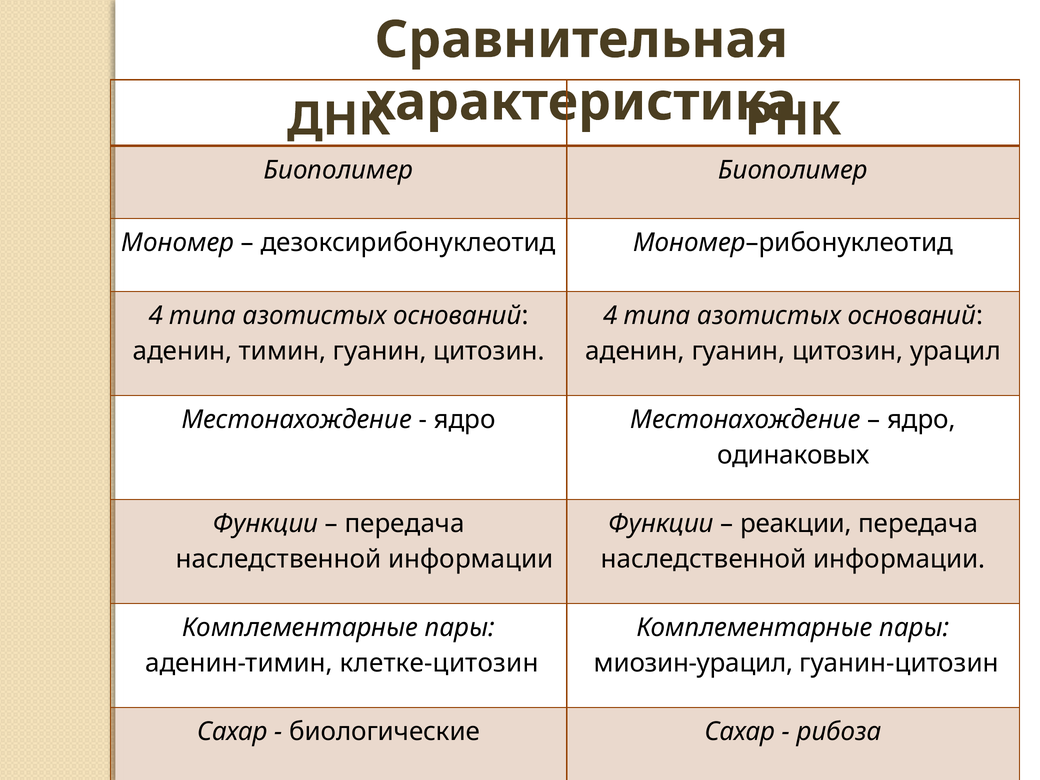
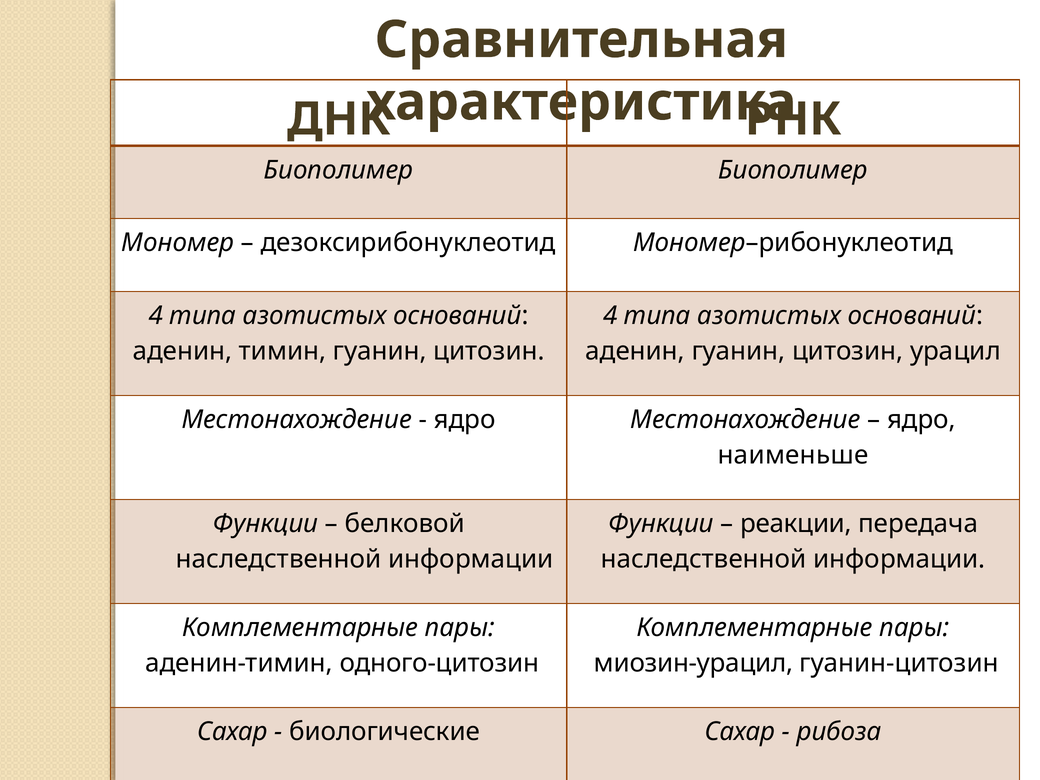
одинаковых: одинаковых -> наименьше
передача at (405, 524): передача -> белковой
клетке-цитозин: клетке-цитозин -> одного-цитозин
